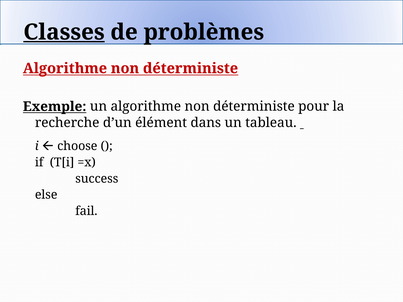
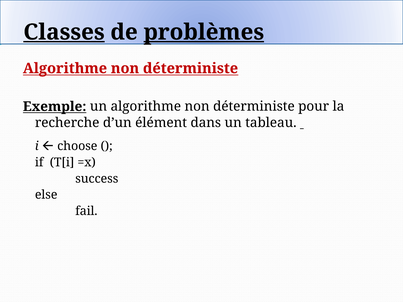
problèmes underline: none -> present
